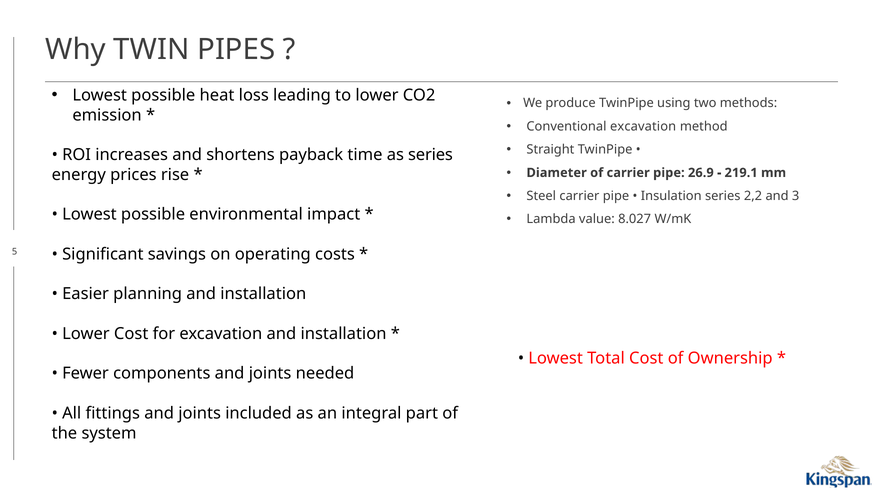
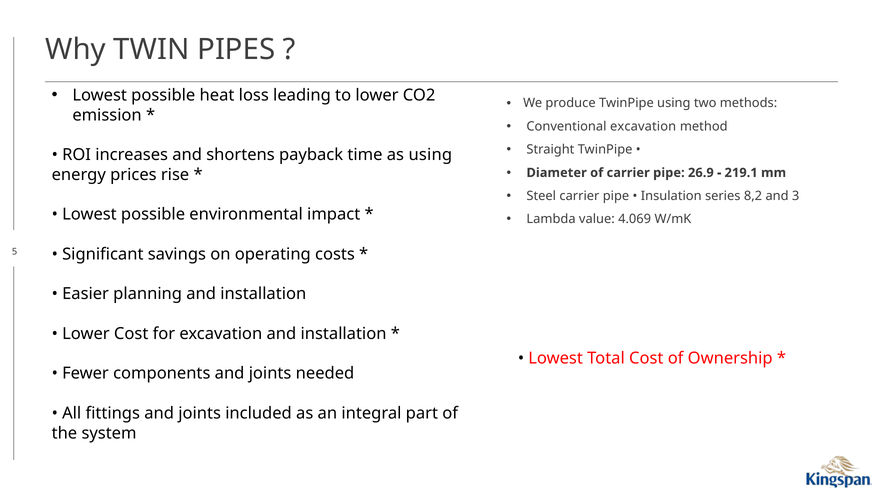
as series: series -> using
2,2: 2,2 -> 8,2
8.027: 8.027 -> 4.069
